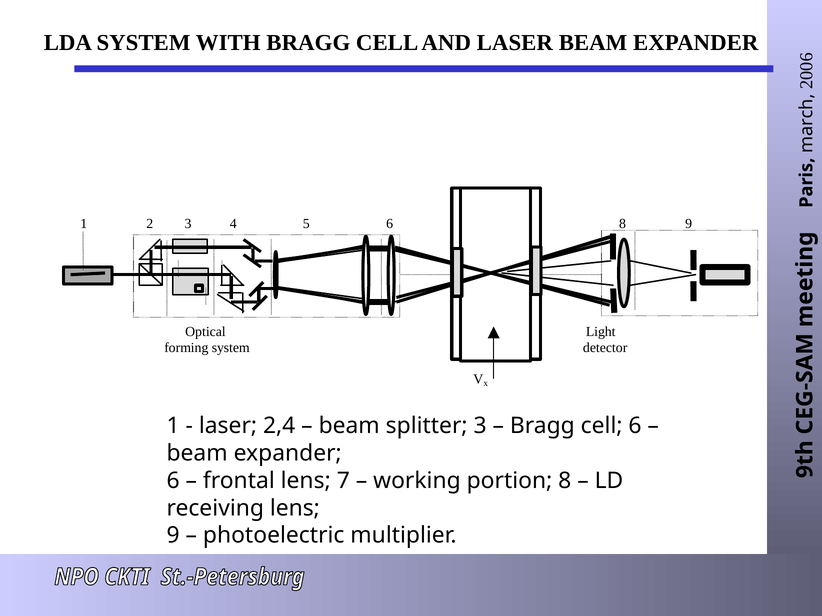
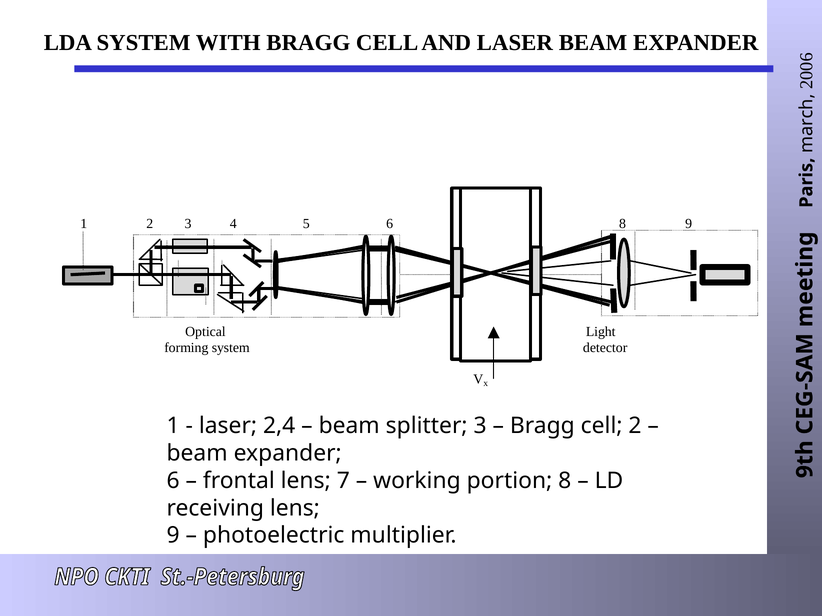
cell 6: 6 -> 2
